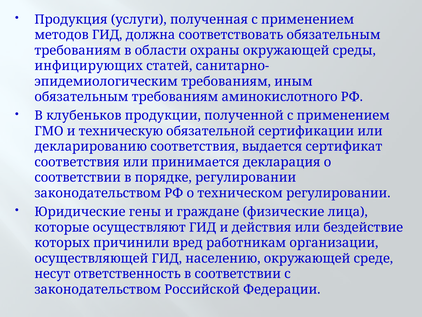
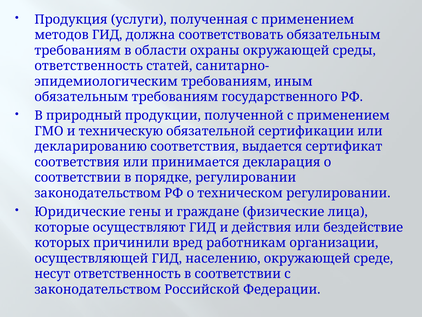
инфицирующих at (89, 66): инфицирующих -> ответственность
аминокислотного: аминокислотного -> государственного
клубеньков: клубеньков -> природный
